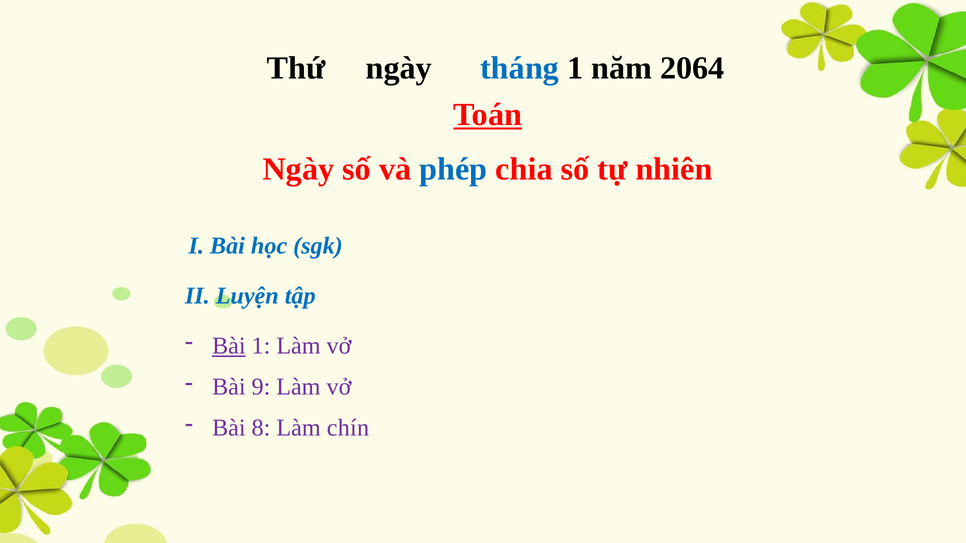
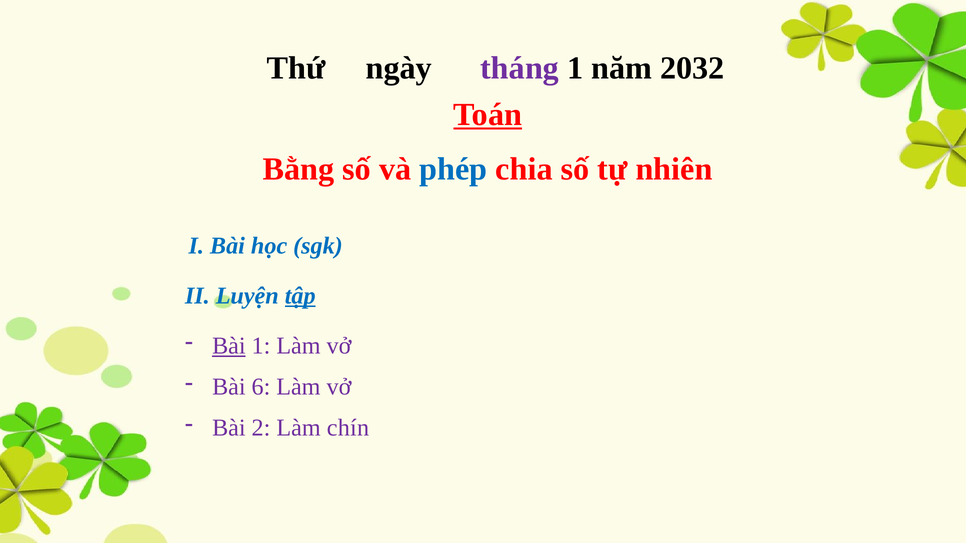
tháng colour: blue -> purple
2064: 2064 -> 2032
Ngày at (299, 169): Ngày -> Bằng
tập underline: none -> present
9: 9 -> 6
8: 8 -> 2
